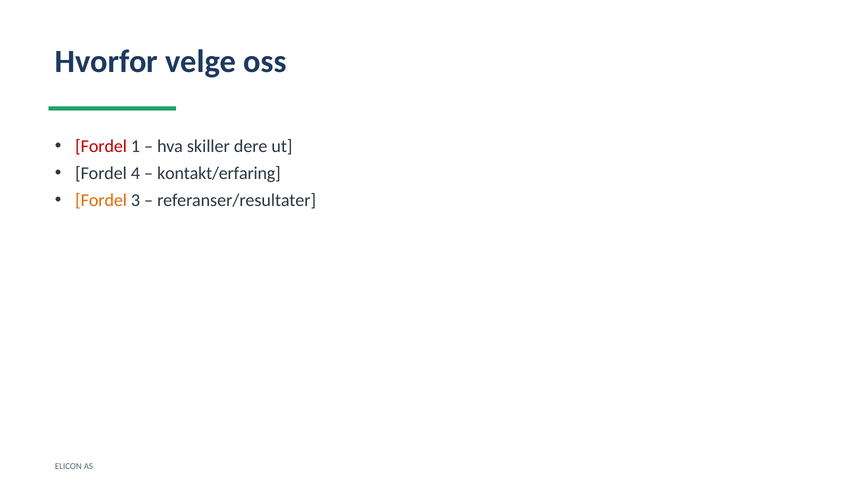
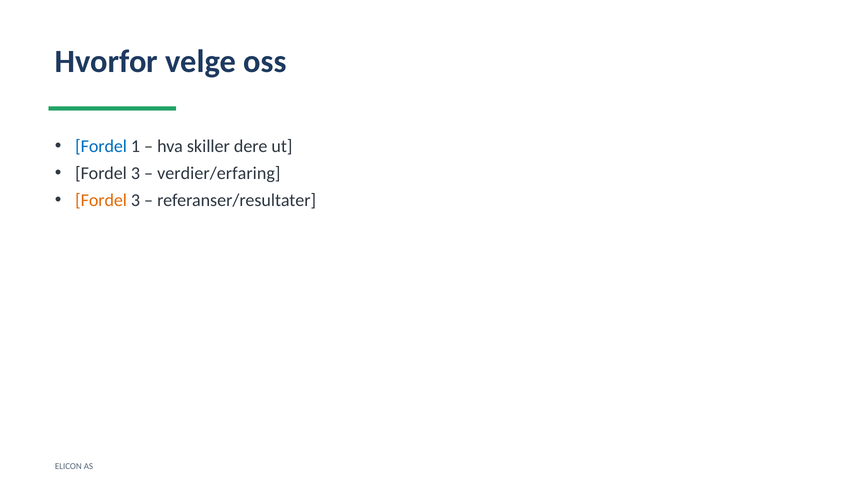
Fordel at (101, 146) colour: red -> blue
4 at (135, 173): 4 -> 3
kontakt/erfaring: kontakt/erfaring -> verdier/erfaring
